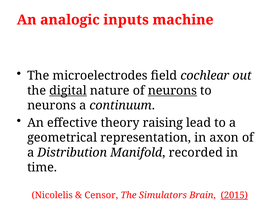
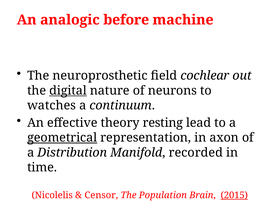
inputs: inputs -> before
microelectrodes: microelectrodes -> neuroprosthetic
neurons at (172, 91) underline: present -> none
neurons at (52, 106): neurons -> watches
raising: raising -> resting
geometrical underline: none -> present
Simulators: Simulators -> Population
